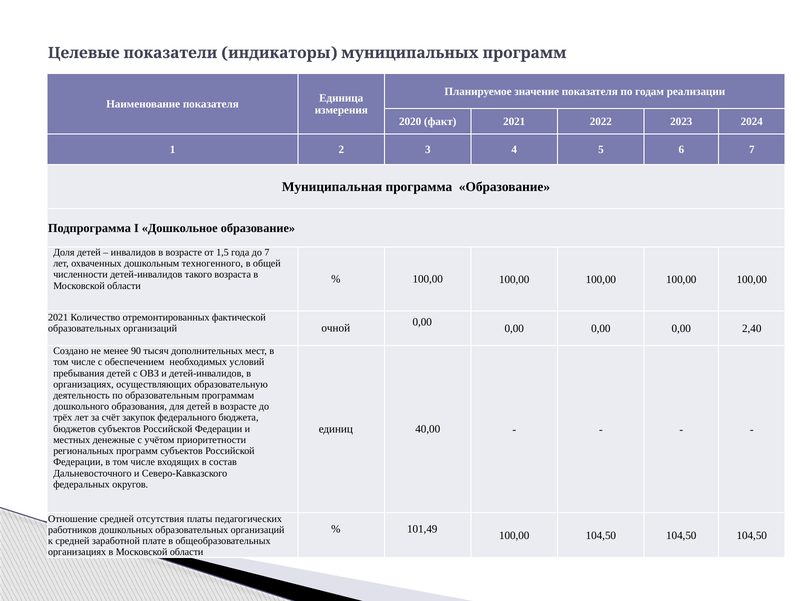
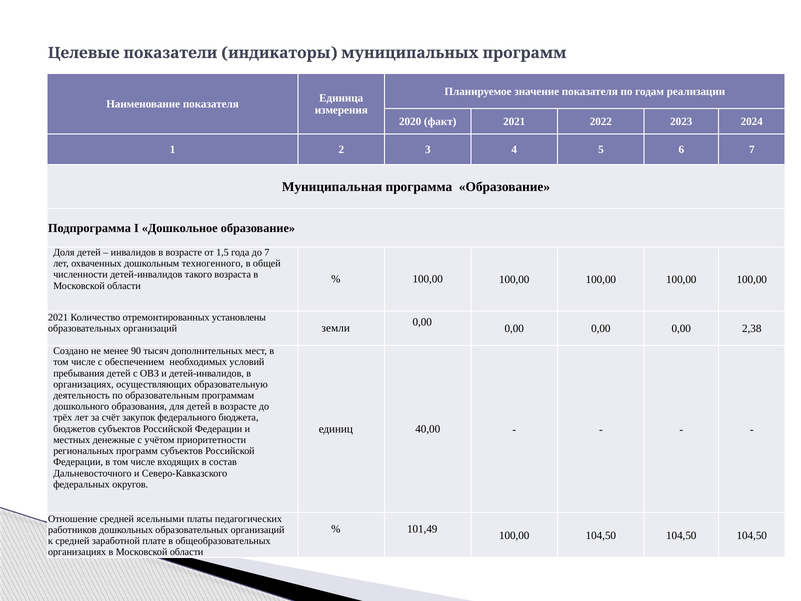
фактической: фактической -> установлены
2,40: 2,40 -> 2,38
очной: очной -> земли
отсутствия: отсутствия -> ясельными
